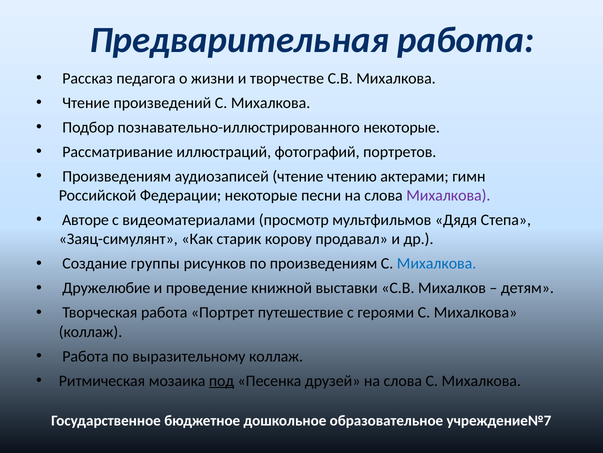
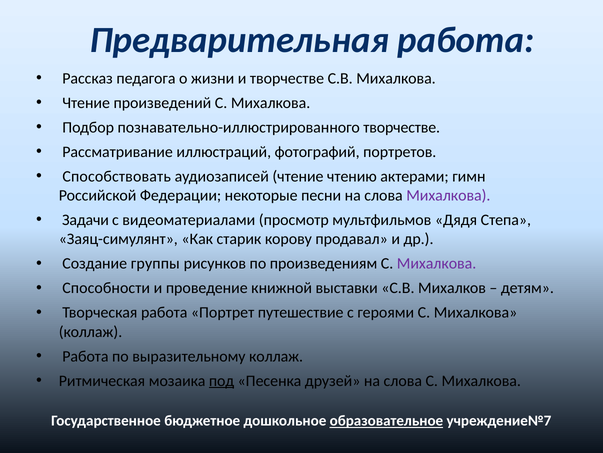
познавательно-иллюстрированного некоторые: некоторые -> творчестве
Произведениям at (117, 176): Произведениям -> Способствовать
Авторе: Авторе -> Задачи
Михалкова at (437, 263) colour: blue -> purple
Дружелюбие: Дружелюбие -> Способности
образовательное underline: none -> present
